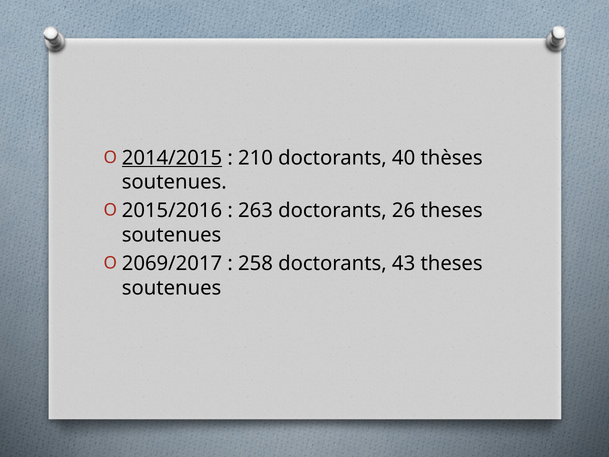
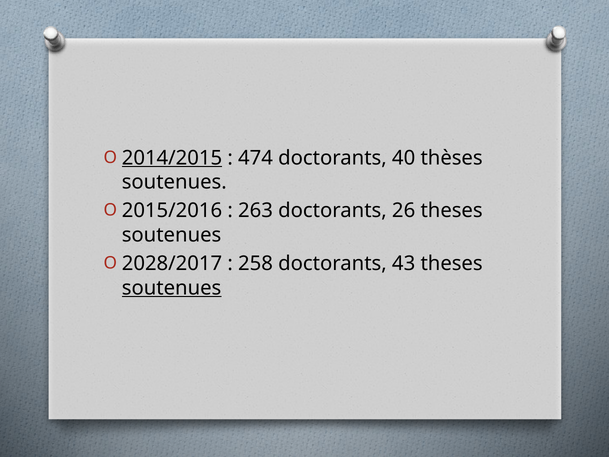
210: 210 -> 474
2069/2017: 2069/2017 -> 2028/2017
soutenues at (172, 288) underline: none -> present
